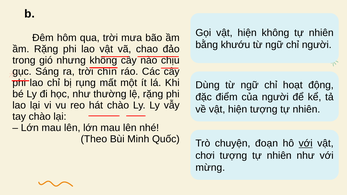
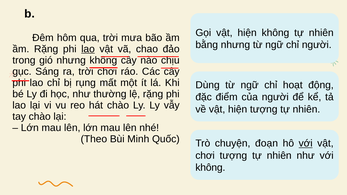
bằng khướu: khướu -> nhưng
lao at (88, 49) underline: none -> present
trời chín: chín -> chơi
mừng at (210, 168): mừng -> không
